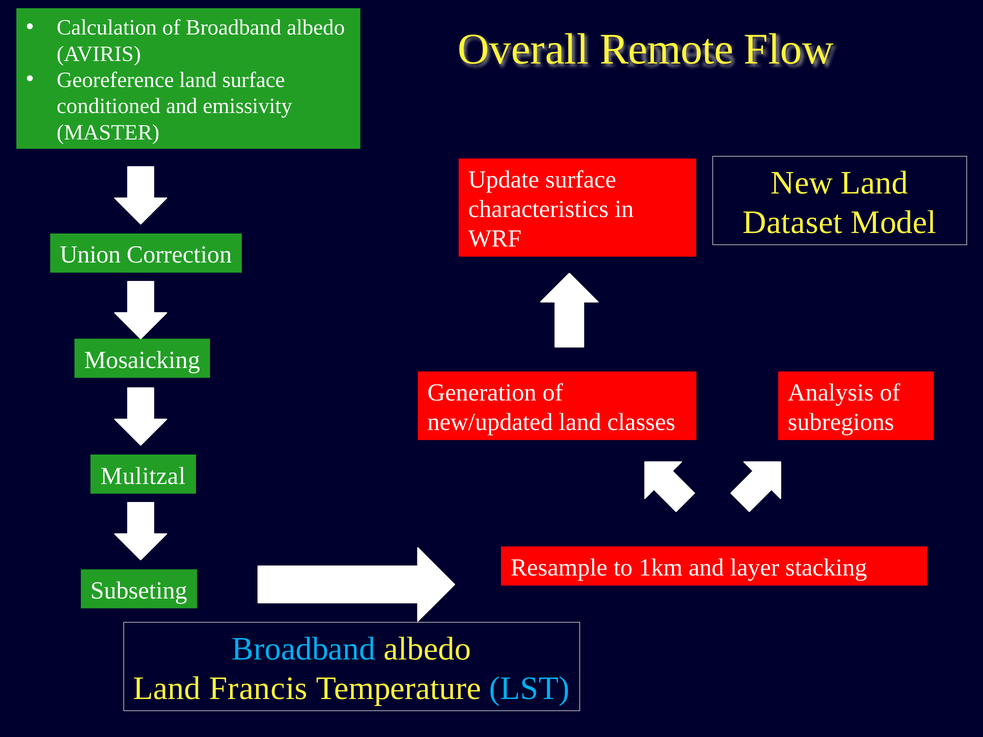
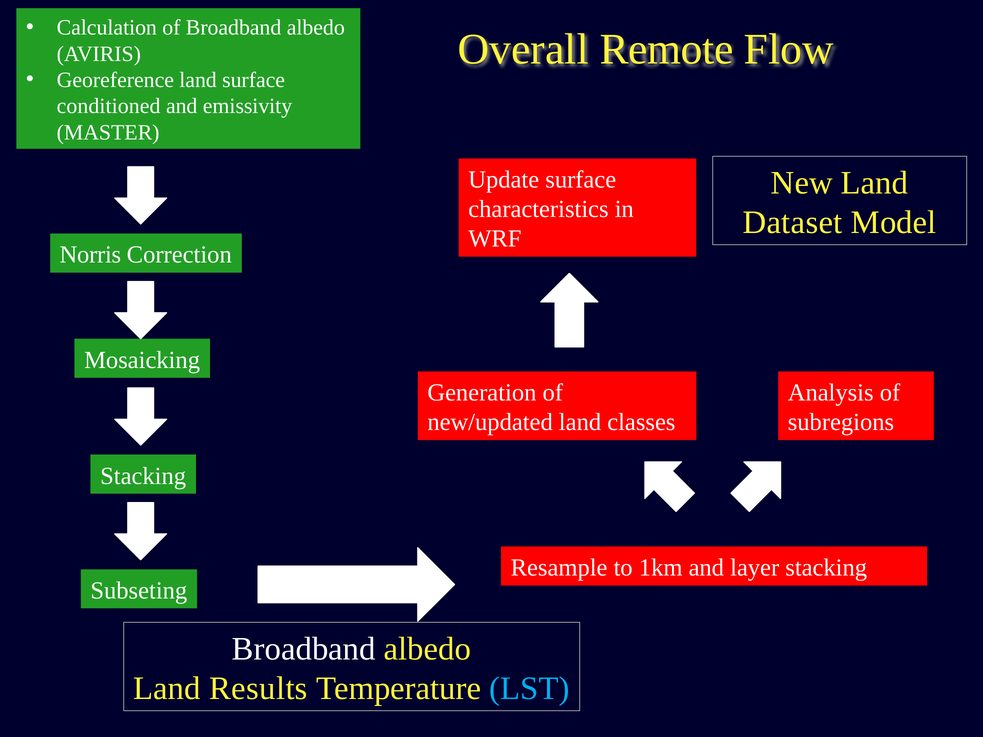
Union: Union -> Norris
Mulitzal at (143, 476): Mulitzal -> Stacking
Broadband at (304, 649) colour: light blue -> white
Francis: Francis -> Results
